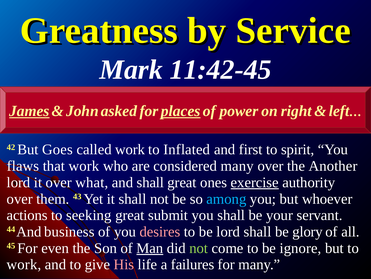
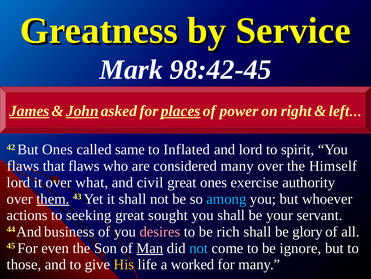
11:42-45: 11:42-45 -> 98:42-45
John underline: none -> present
But Goes: Goes -> Ones
called work: work -> same
and first: first -> lord
that work: work -> flaws
Another: Another -> Himself
and shall: shall -> civil
exercise underline: present -> none
them underline: none -> present
submit: submit -> sought
be lord: lord -> rich
not at (199, 248) colour: light green -> light blue
work at (24, 264): work -> those
His colour: pink -> yellow
failures: failures -> worked
